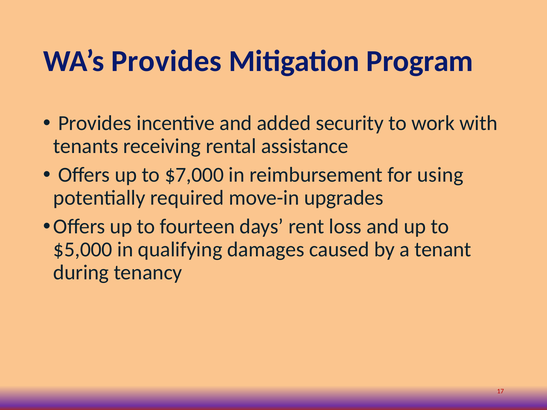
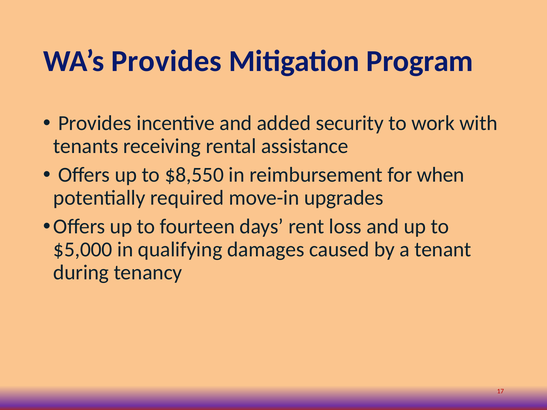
$7,000: $7,000 -> $8,550
using: using -> when
